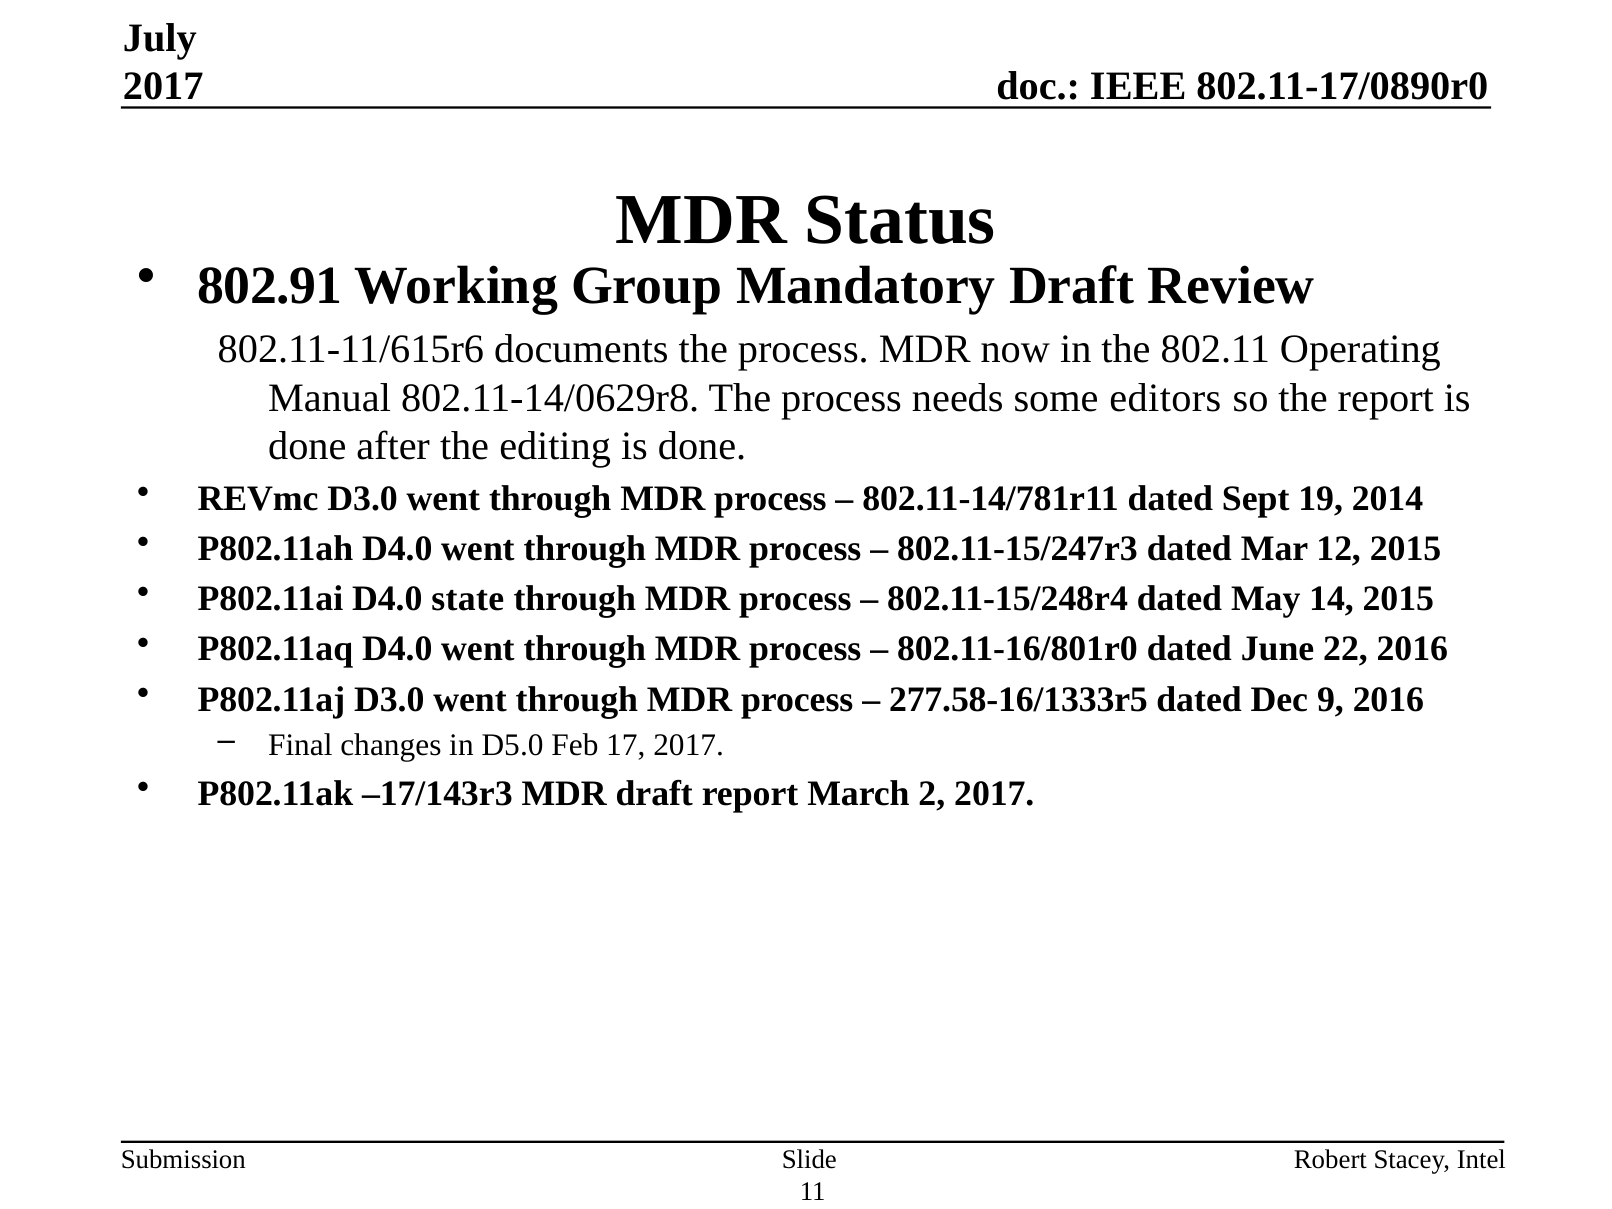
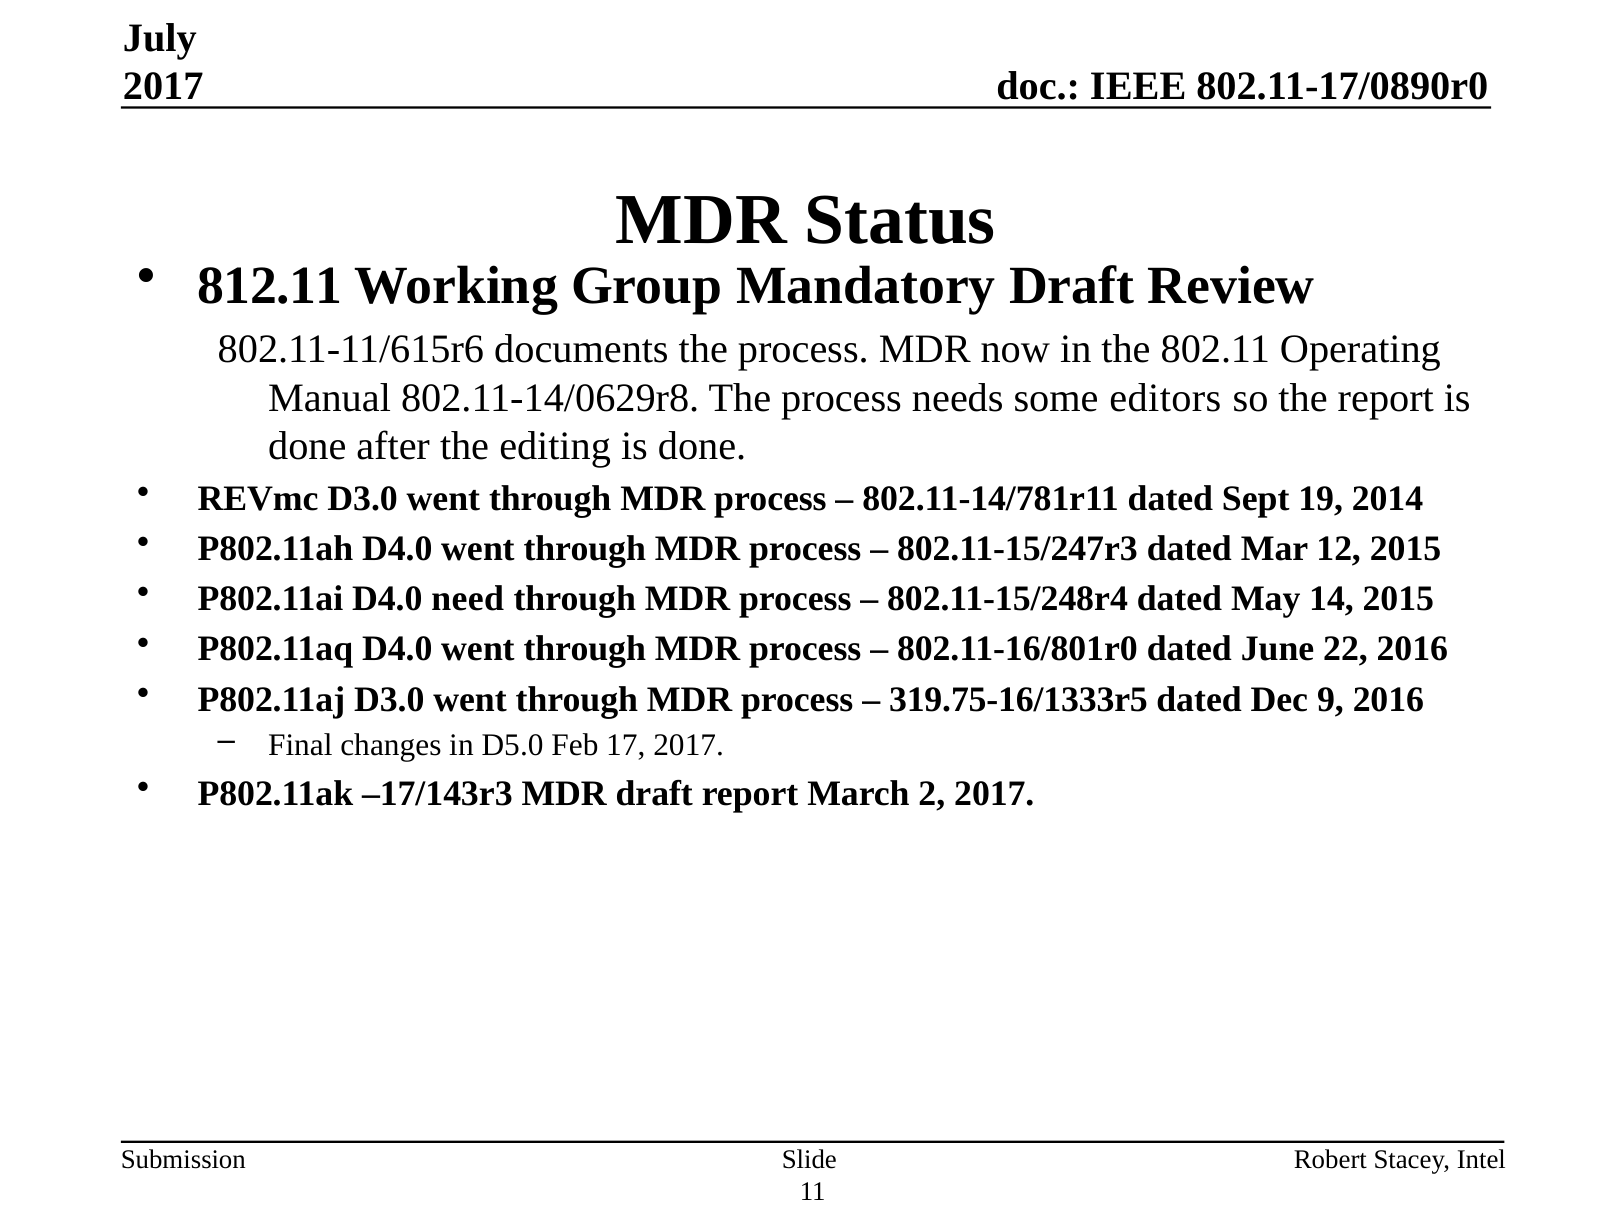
802.91: 802.91 -> 812.11
state: state -> need
277.58-16/1333r5: 277.58-16/1333r5 -> 319.75-16/1333r5
